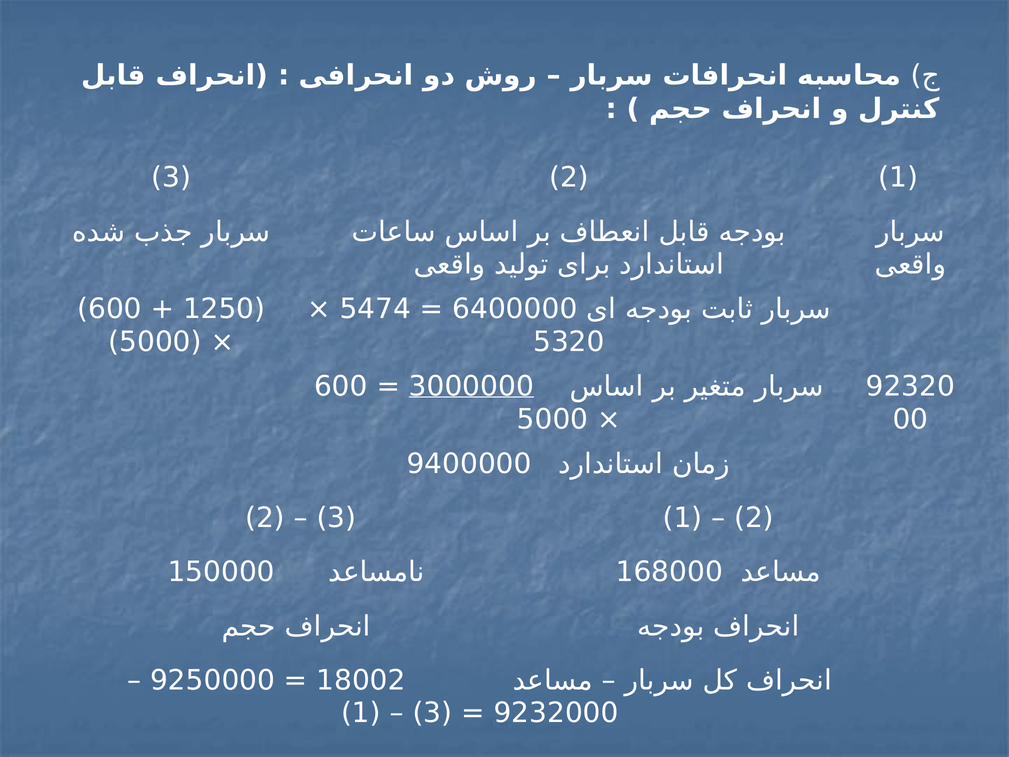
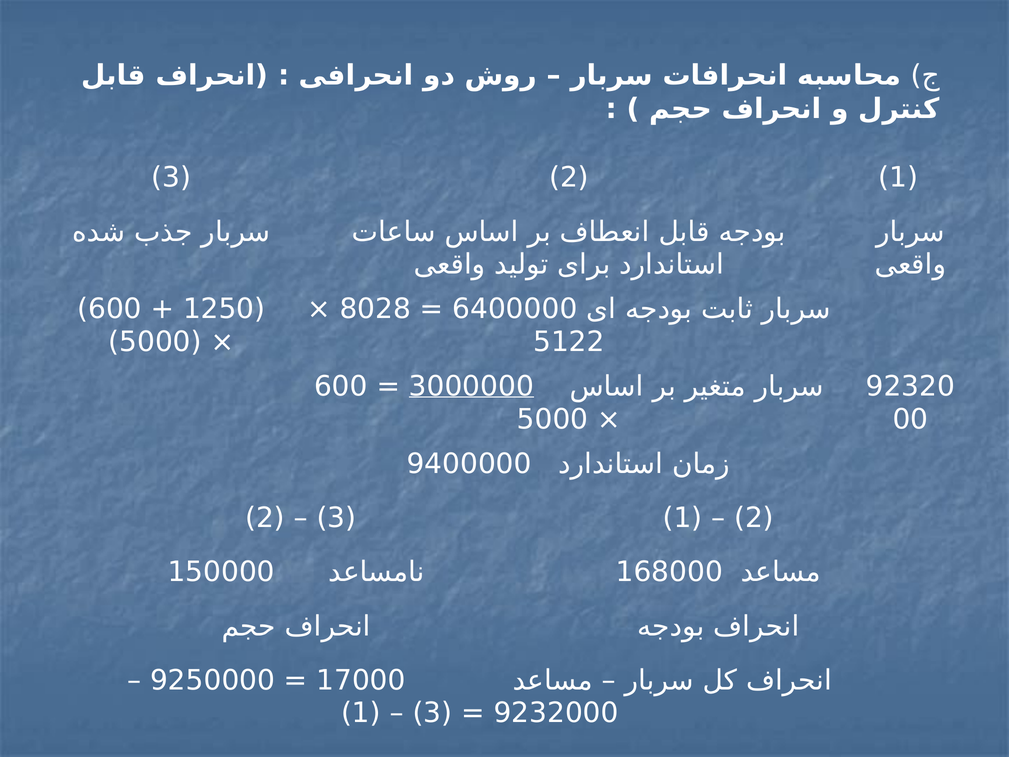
5474: 5474 -> 8028
5320: 5320 -> 5122
18002: 18002 -> 17000
